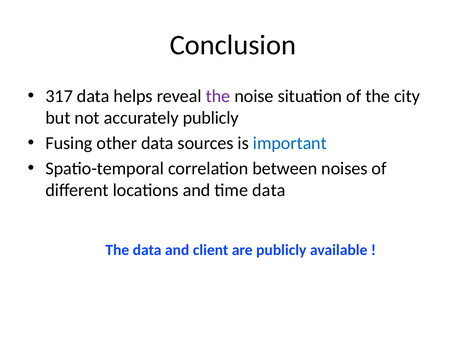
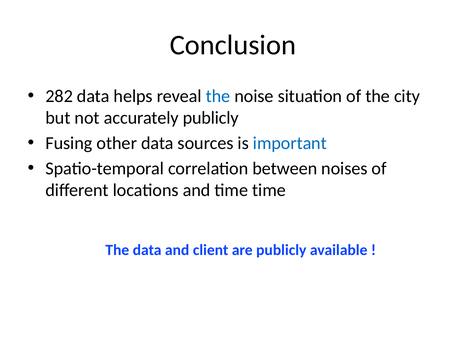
317: 317 -> 282
the at (218, 96) colour: purple -> blue
time data: data -> time
